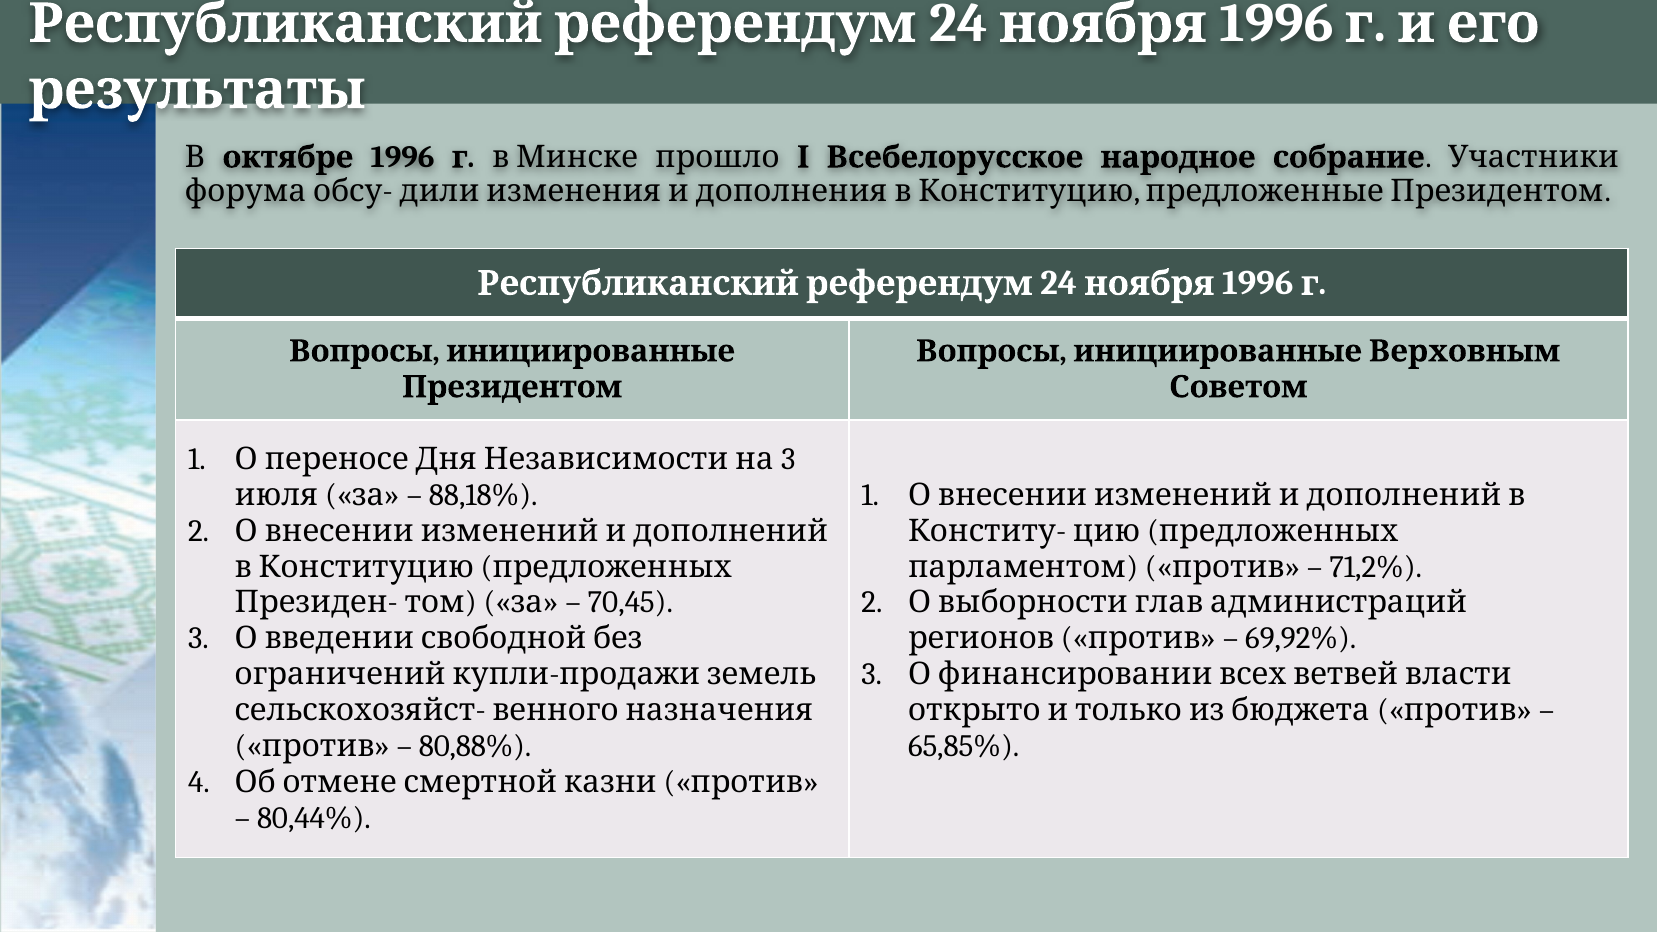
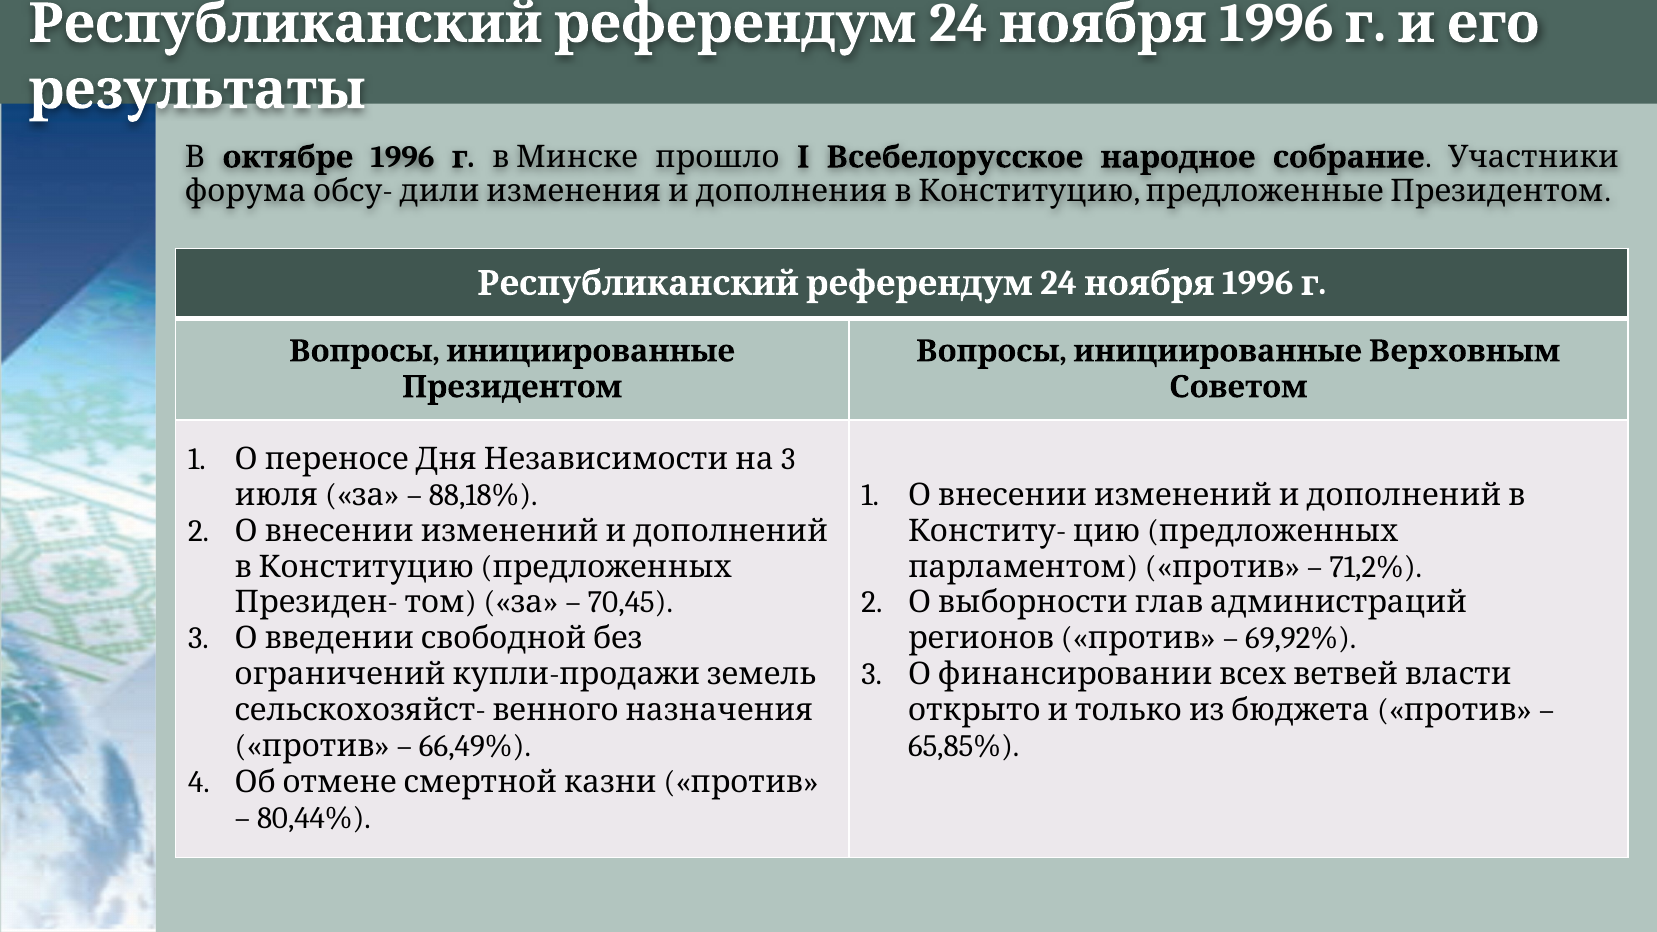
80,88%: 80,88% -> 66,49%
